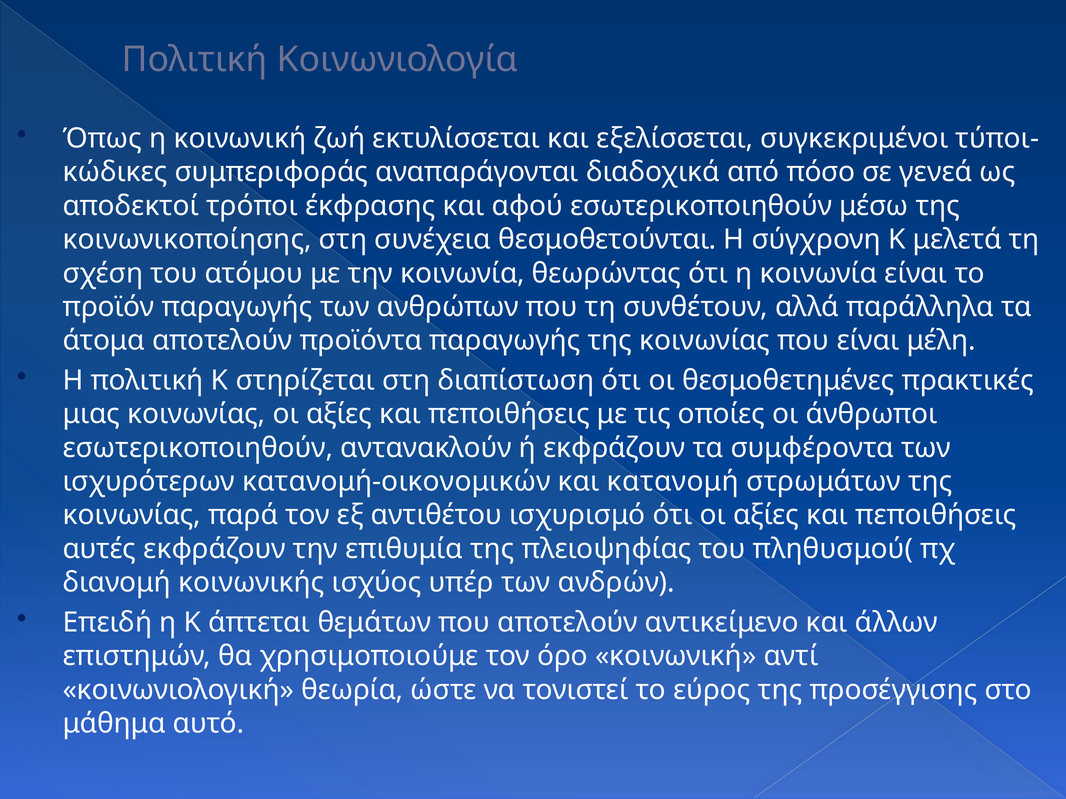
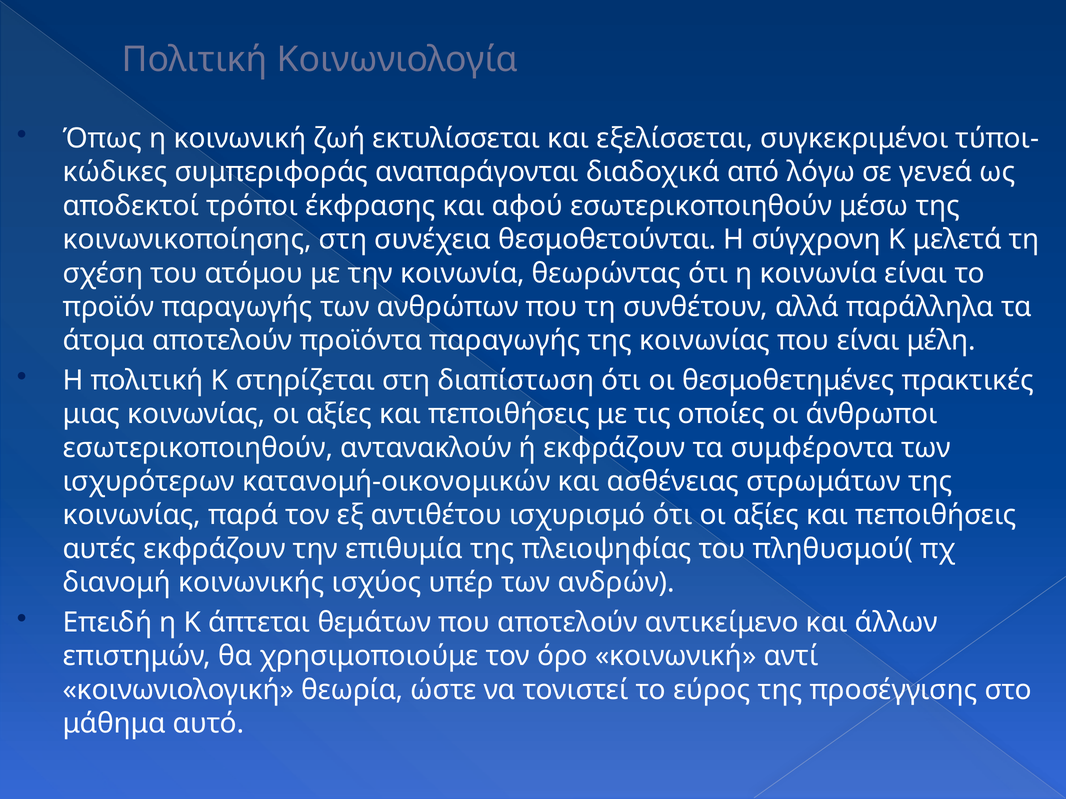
πόσο: πόσο -> λόγω
κατανομή: κατανομή -> ασθένειας
